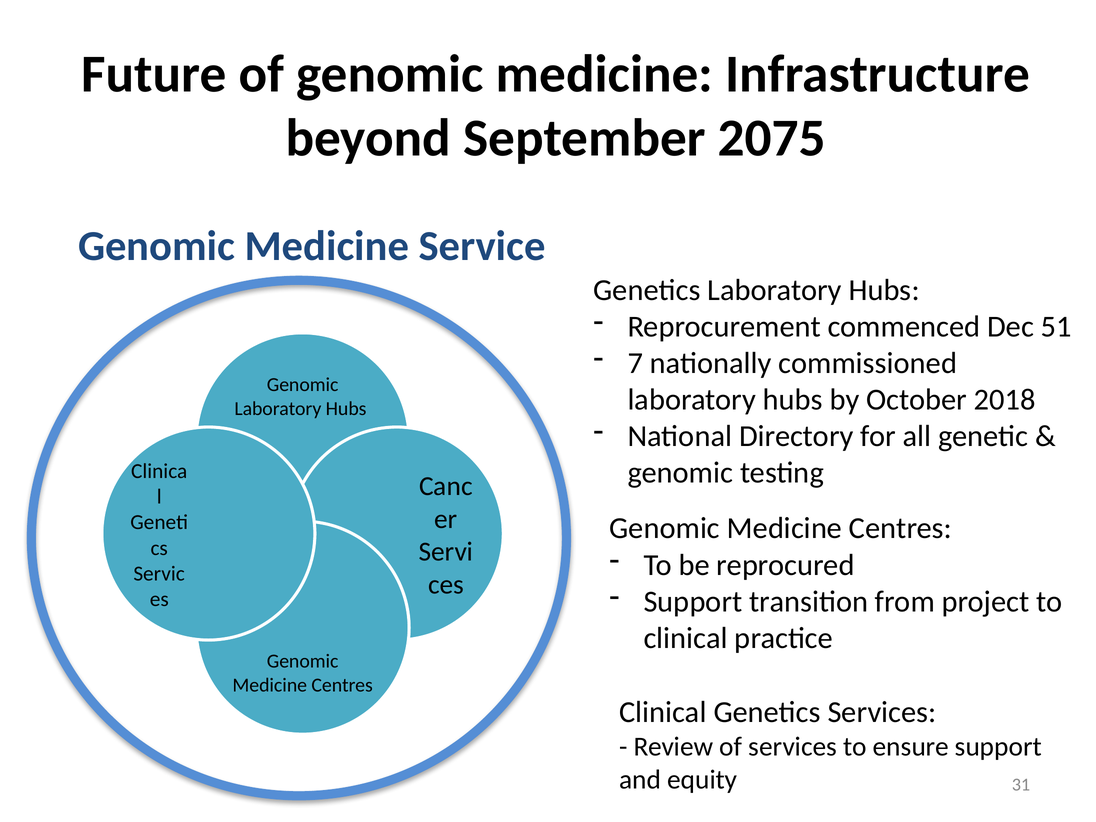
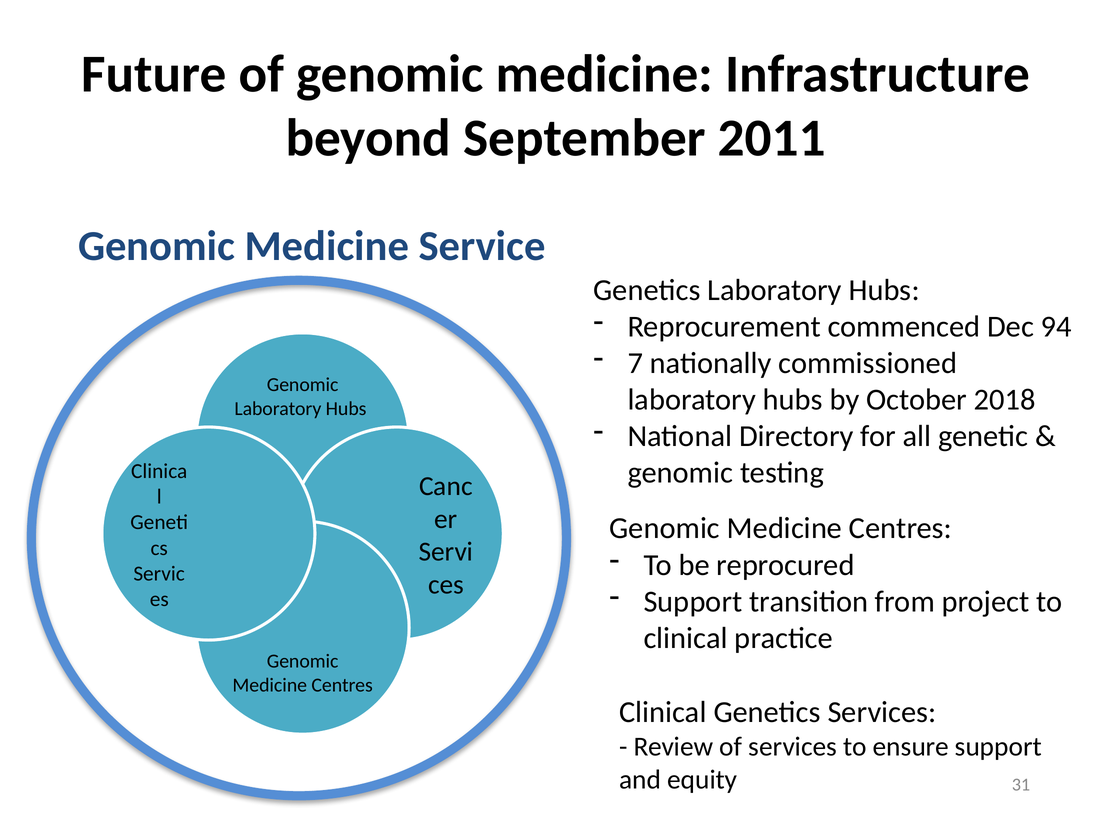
2075: 2075 -> 2011
51: 51 -> 94
